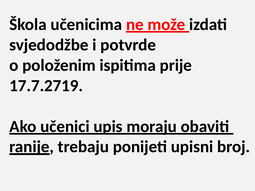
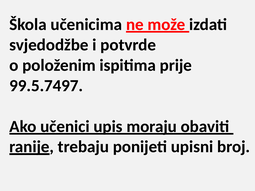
17.7.2719: 17.7.2719 -> 99.5.7497
